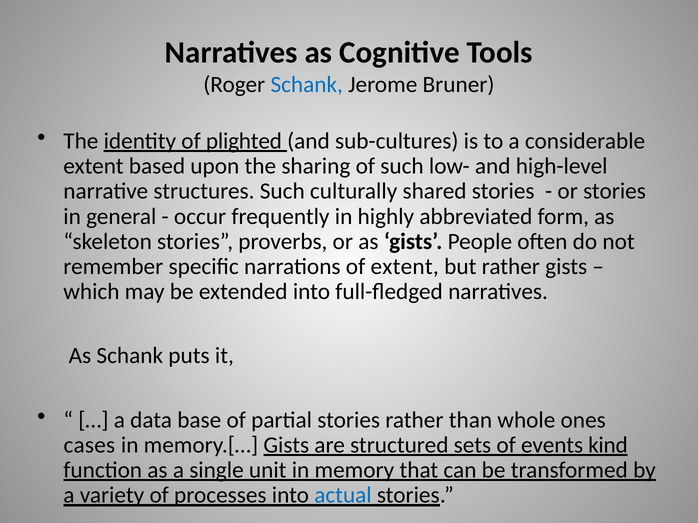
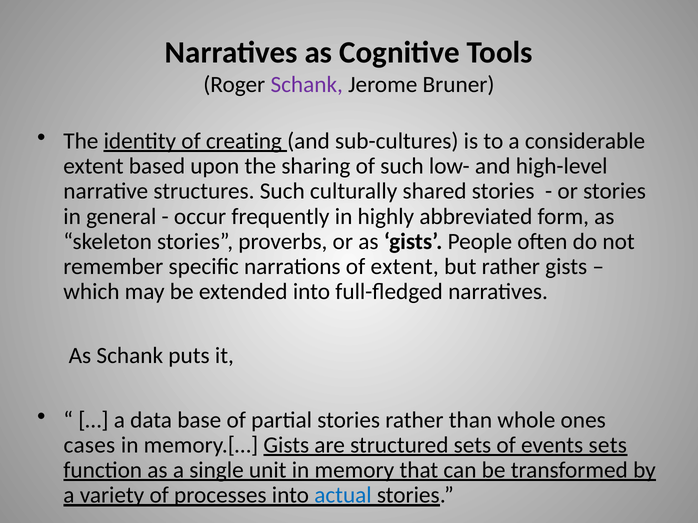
Schank at (307, 85) colour: blue -> purple
plighted: plighted -> creating
events kind: kind -> sets
